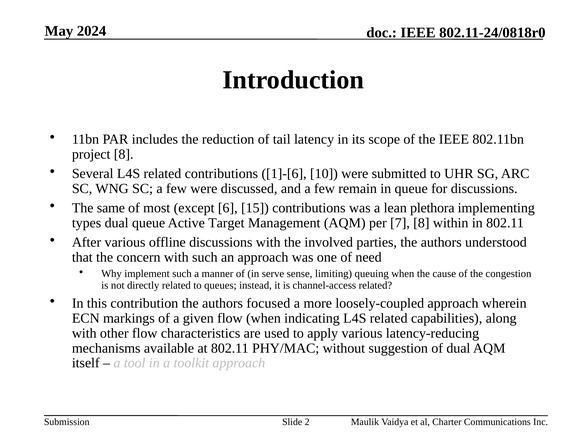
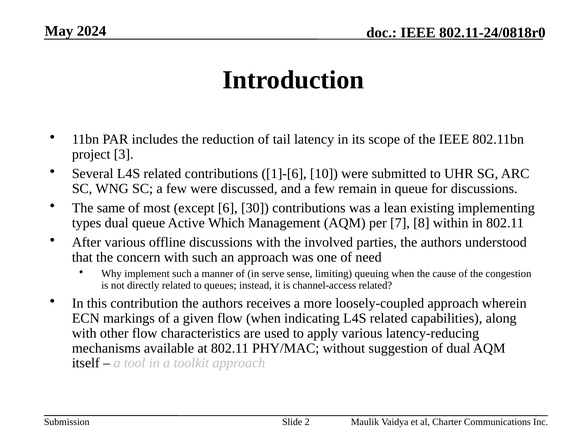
project 8: 8 -> 3
15: 15 -> 30
plethora: plethora -> existing
Target: Target -> Which
focused: focused -> receives
